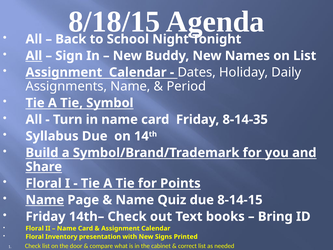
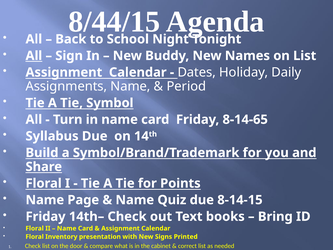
8/18/15: 8/18/15 -> 8/44/15
8-14-35: 8-14-35 -> 8-14-65
Name at (45, 200) underline: present -> none
